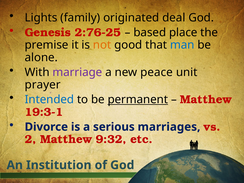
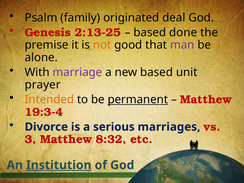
Lights: Lights -> Psalm
2:76-25: 2:76-25 -> 2:13-25
place: place -> done
man colour: blue -> purple
new peace: peace -> based
Intended colour: blue -> orange
19:3-1: 19:3-1 -> 19:3-4
2: 2 -> 3
9:32: 9:32 -> 8:32
Institution underline: none -> present
